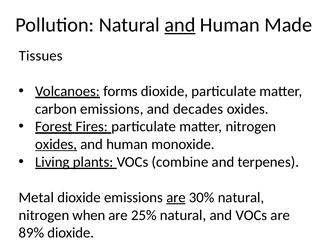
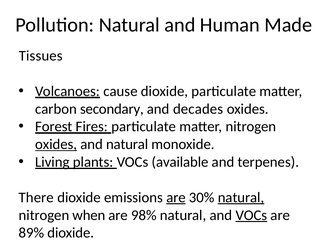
and at (180, 25) underline: present -> none
forms: forms -> cause
carbon emissions: emissions -> secondary
human at (127, 144): human -> natural
combine: combine -> available
Metal: Metal -> There
natural at (241, 197) underline: none -> present
25%: 25% -> 98%
VOCs at (251, 215) underline: none -> present
